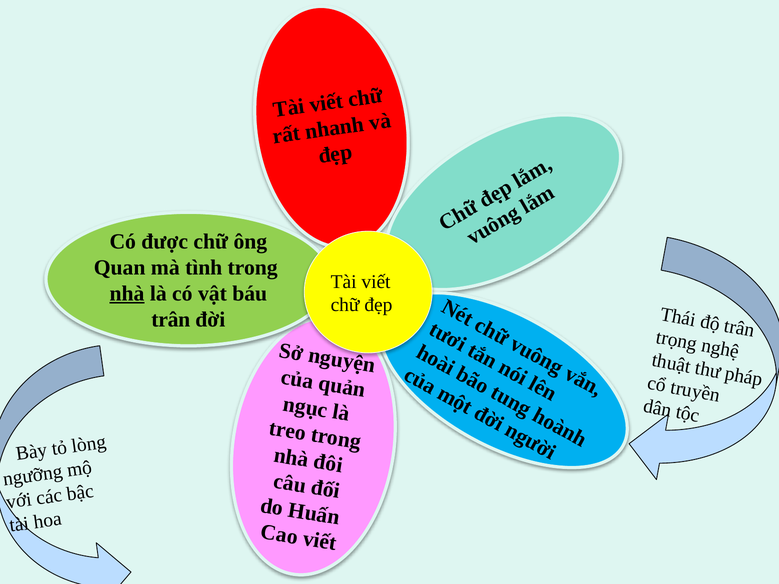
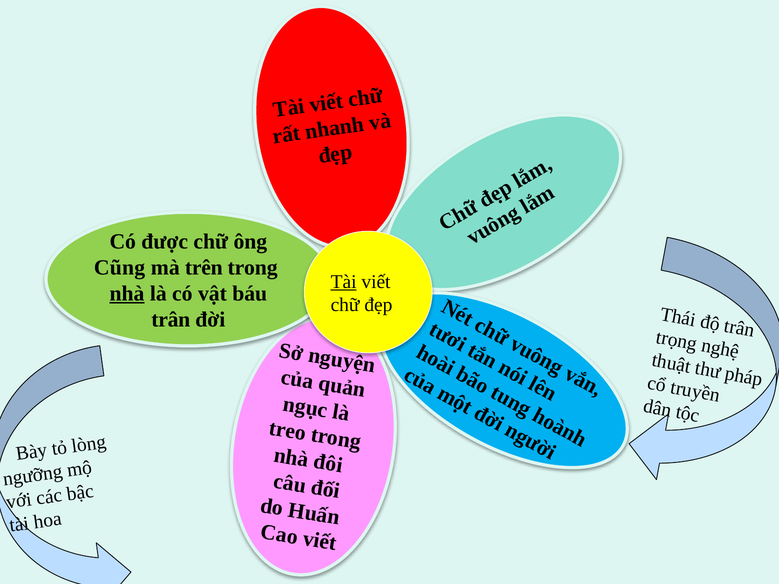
Quan: Quan -> Cũng
tình: tình -> trên
Tài at (344, 282) underline: none -> present
